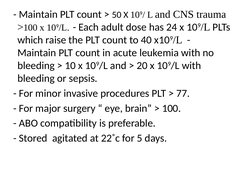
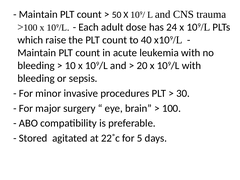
77: 77 -> 30
